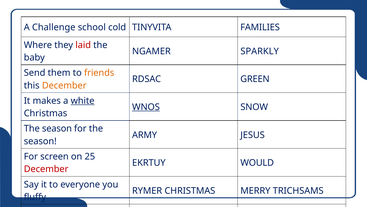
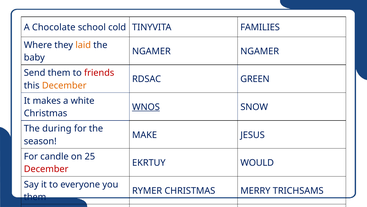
Challenge: Challenge -> Chocolate
laid colour: red -> orange
NGAMER SPARKLY: SPARKLY -> NGAMER
friends colour: orange -> red
white underline: present -> none
season at (57, 128): season -> during
ARMY at (145, 135): ARMY -> MAKE
screen: screen -> candle
fluffy at (35, 197): fluffy -> them
